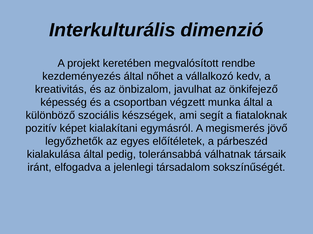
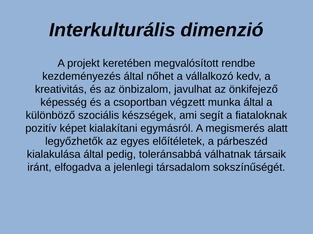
jövő: jövő -> alatt
